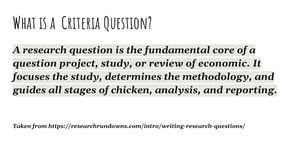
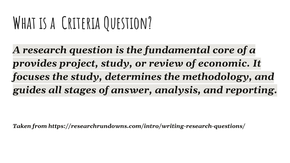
question at (35, 63): question -> provides
chicken: chicken -> answer
